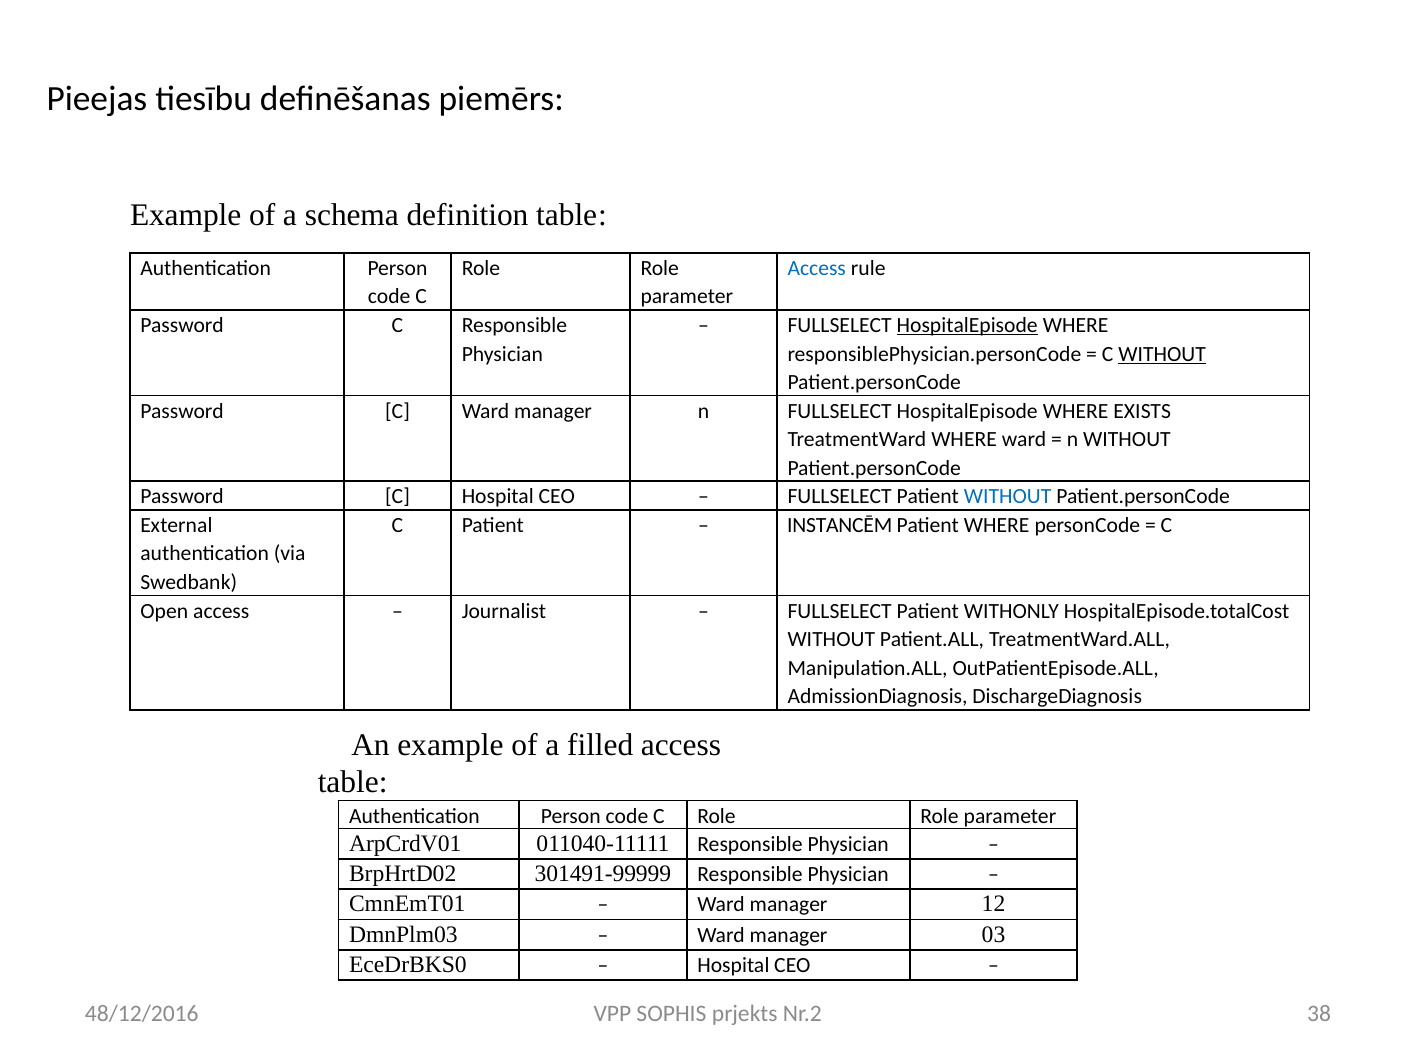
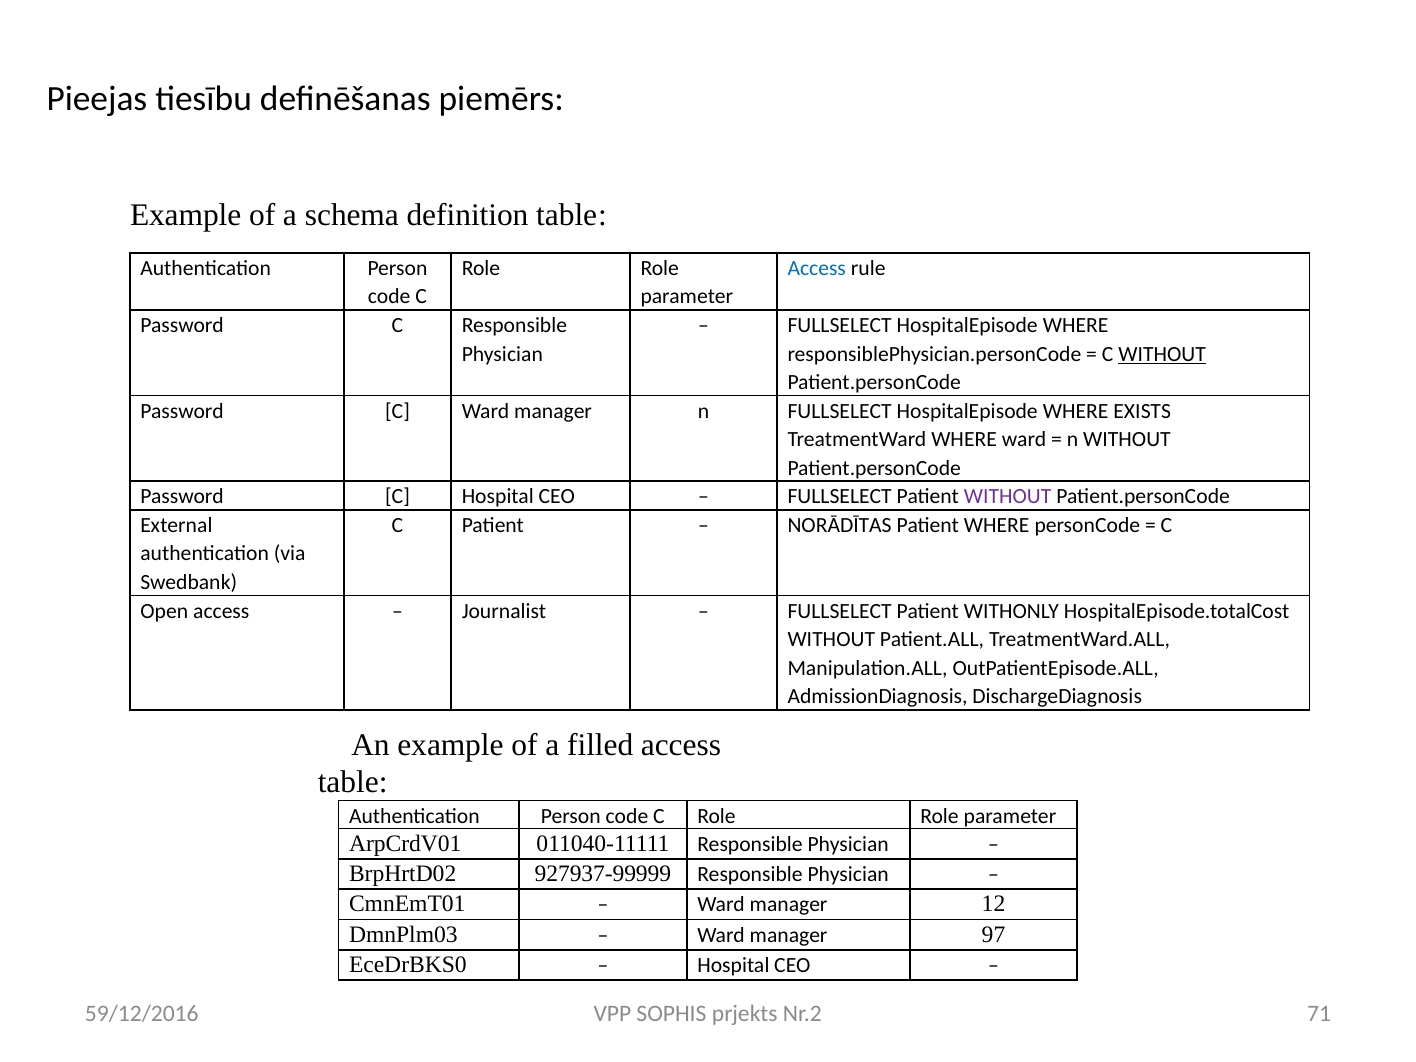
HospitalEpisode at (967, 325) underline: present -> none
WITHOUT at (1008, 497) colour: blue -> purple
INSTANCĒM: INSTANCĒM -> NORĀDĪTAS
301491-99999: 301491-99999 -> 927937-99999
03: 03 -> 97
48/12/2016: 48/12/2016 -> 59/12/2016
38: 38 -> 71
